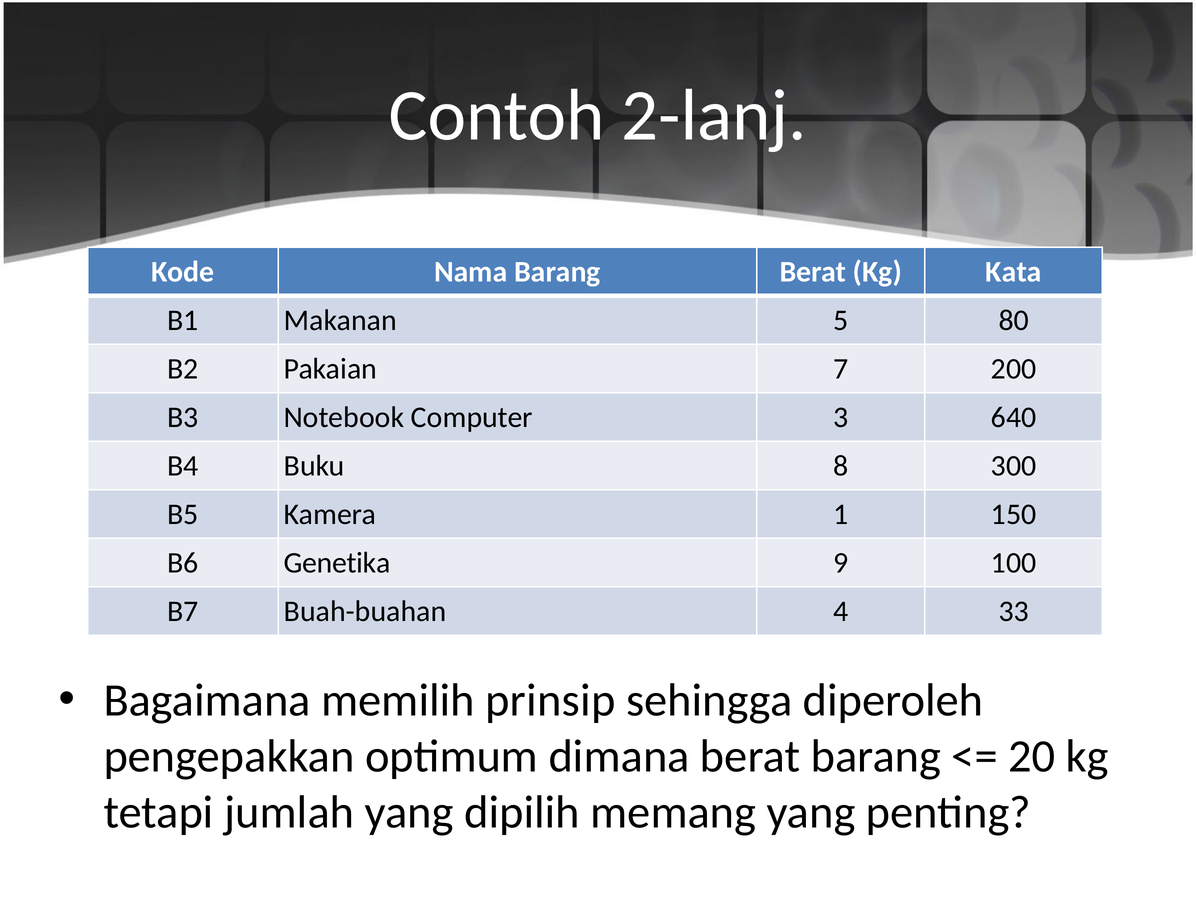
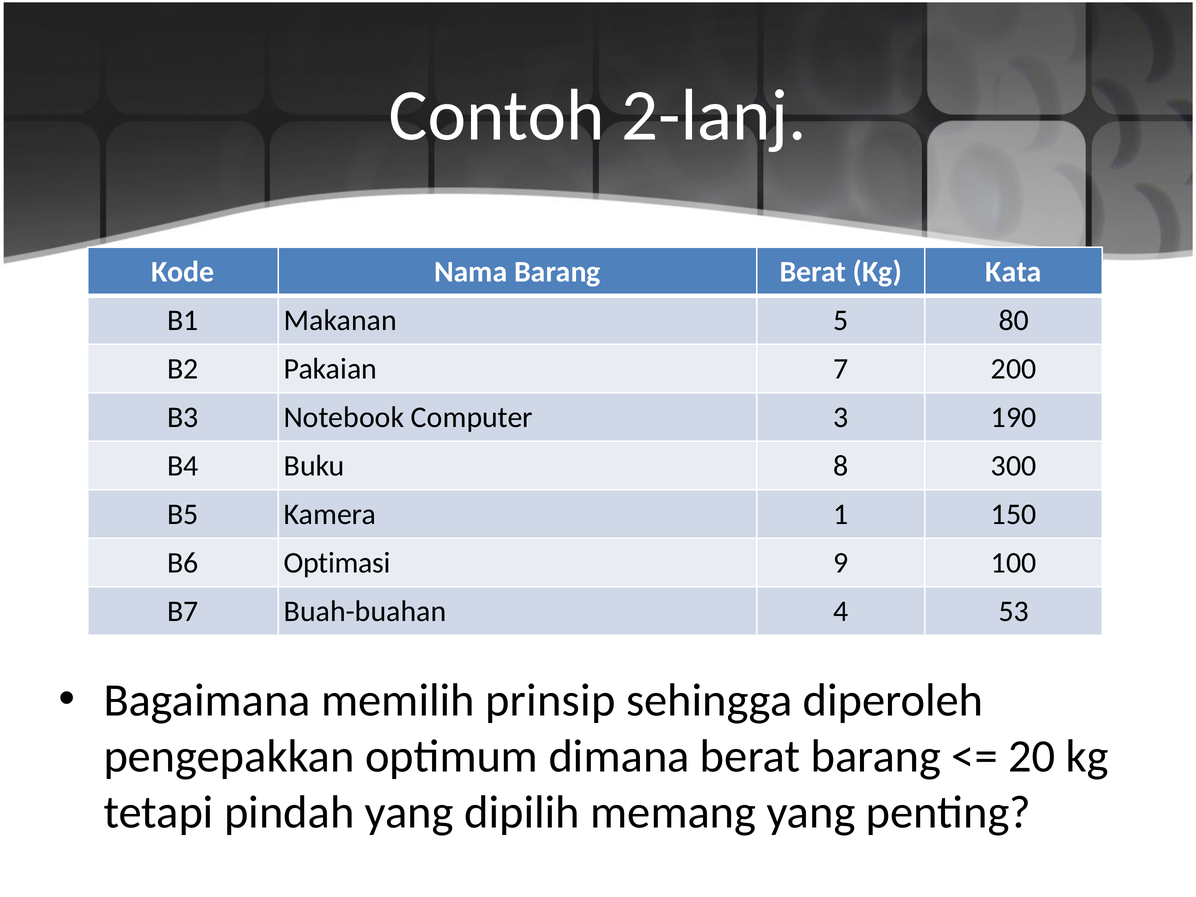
640: 640 -> 190
Genetika: Genetika -> Optimasi
33: 33 -> 53
jumlah: jumlah -> pindah
